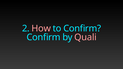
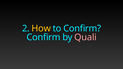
How colour: pink -> yellow
